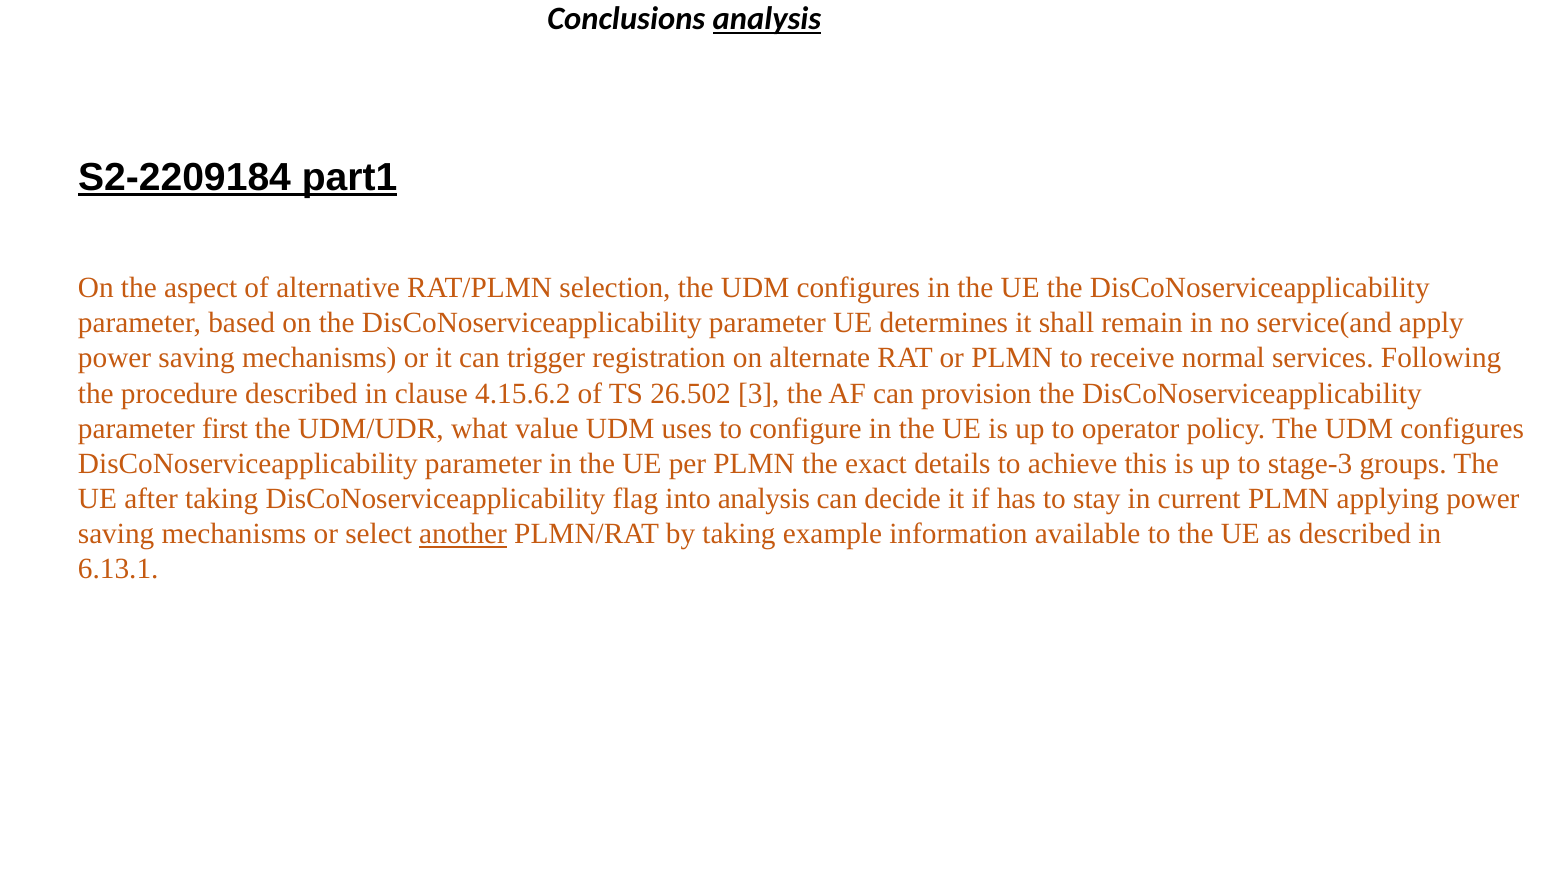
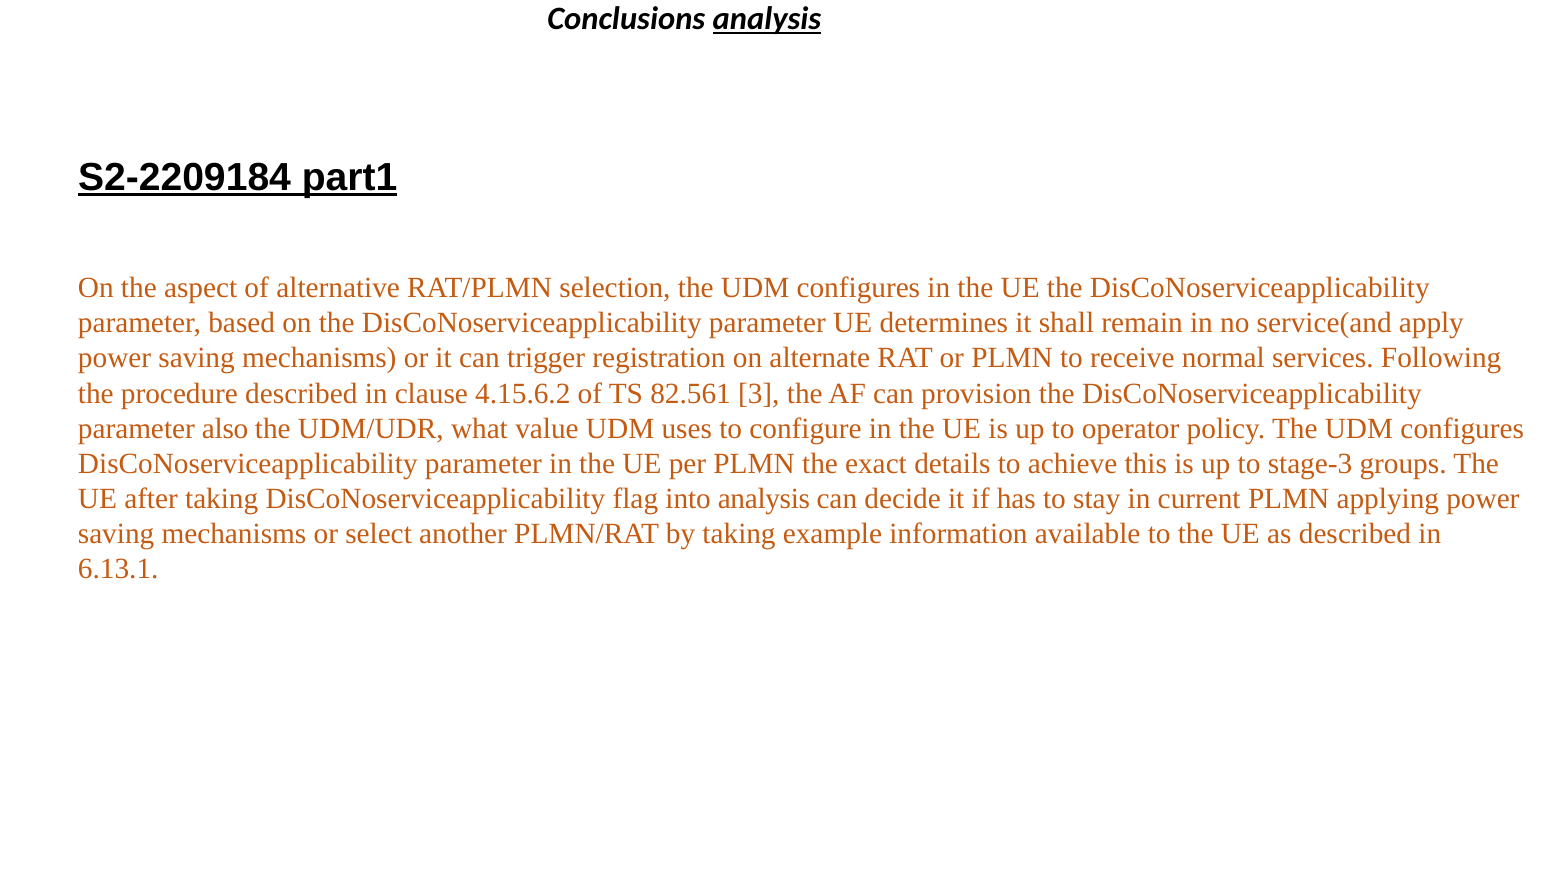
26.502: 26.502 -> 82.561
first: first -> also
another underline: present -> none
